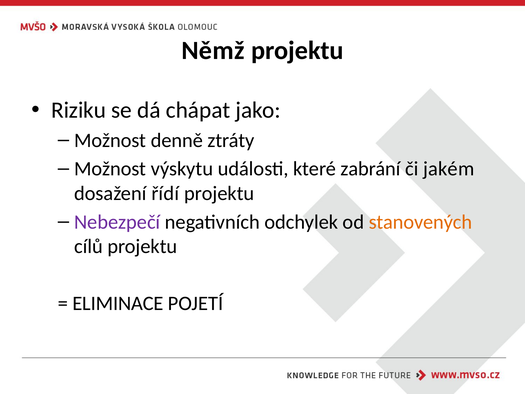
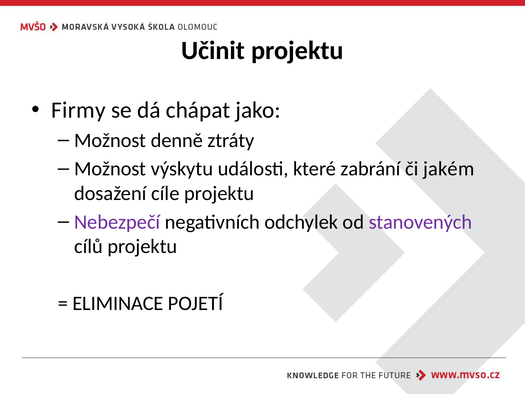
Němž: Němž -> Učinit
Riziku: Riziku -> Firmy
řídí: řídí -> cíle
stanovených colour: orange -> purple
